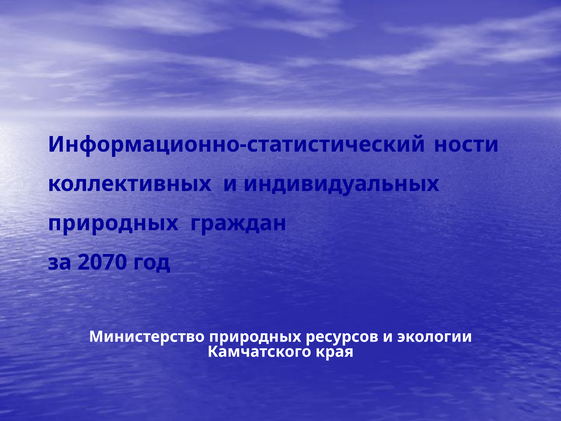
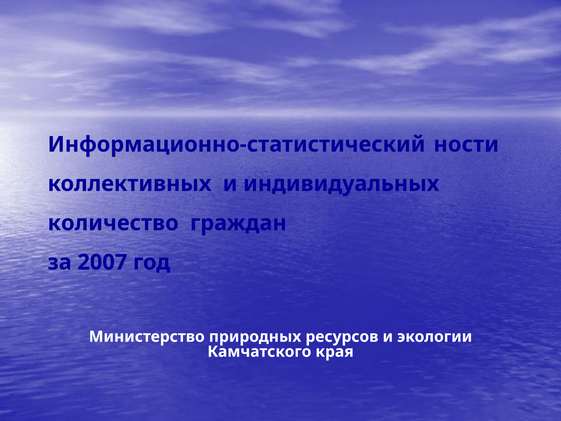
природных at (113, 223): природных -> количество
2070: 2070 -> 2007
